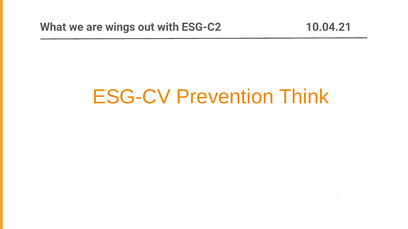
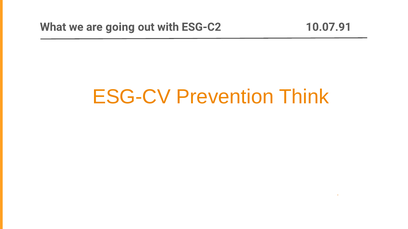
wings: wings -> going
10.04.21: 10.04.21 -> 10.07.91
